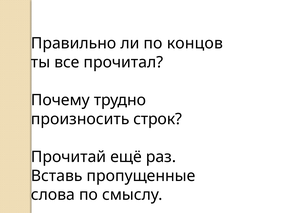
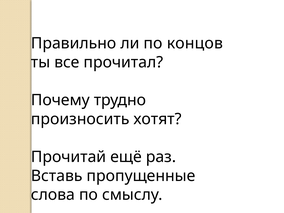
строк: строк -> хотят
